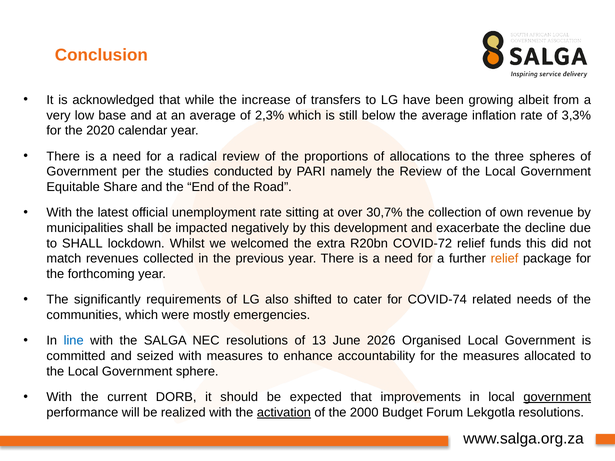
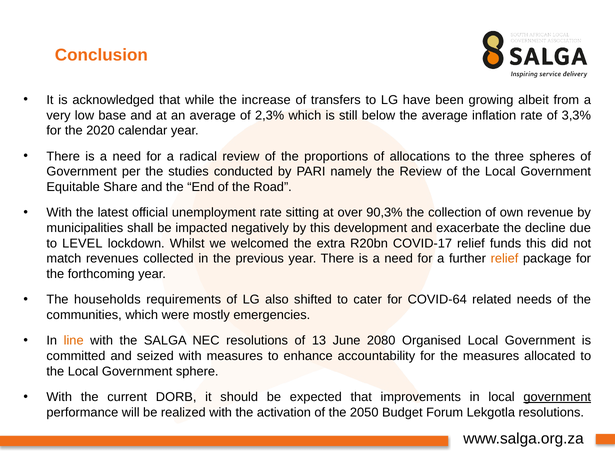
30,7%: 30,7% -> 90,3%
to SHALL: SHALL -> LEVEL
COVID-72: COVID-72 -> COVID-17
significantly: significantly -> households
COVID-74: COVID-74 -> COVID-64
line colour: blue -> orange
2026: 2026 -> 2080
activation underline: present -> none
2000: 2000 -> 2050
